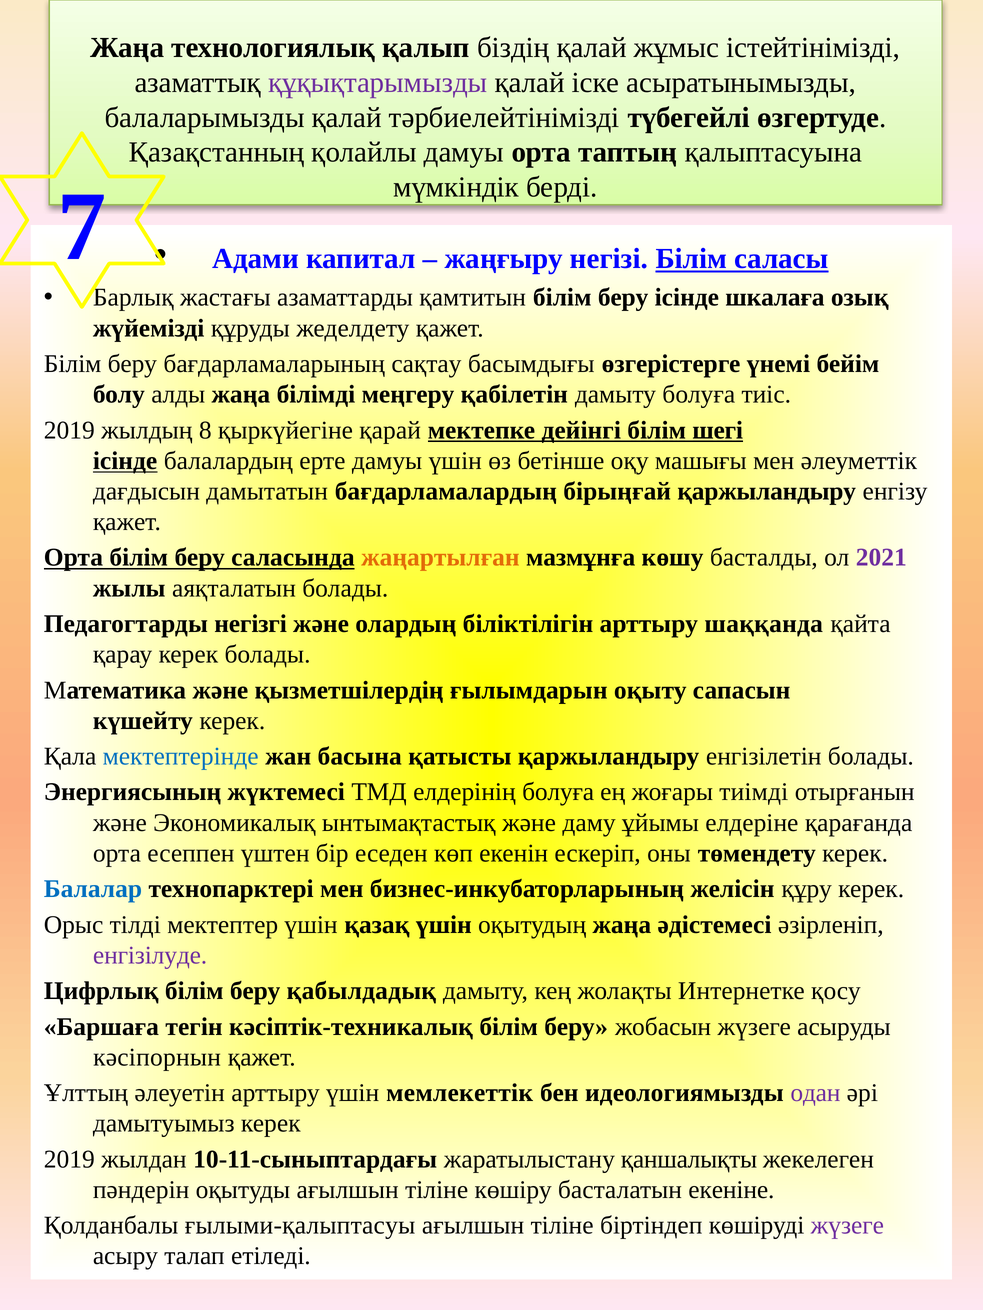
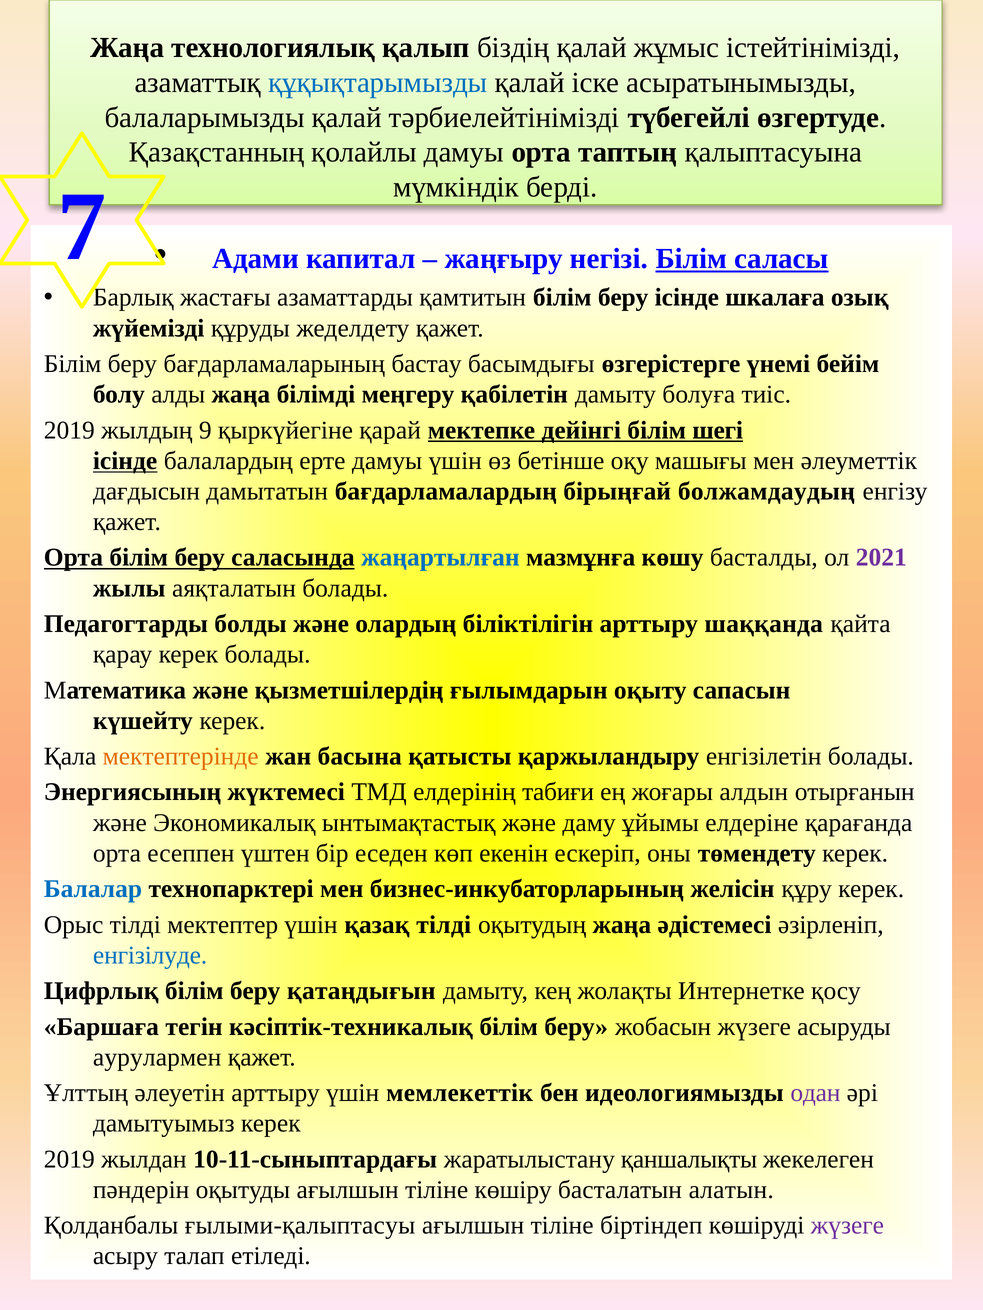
құқықтарымызды colour: purple -> blue
сақтау: сақтау -> бастау
8: 8 -> 9
бірыңғай қаржыландыру: қаржыландыру -> болжамдаудың
жаңартылған colour: orange -> blue
негізгі: негізгі -> болды
мектептерінде colour: blue -> orange
елдерінің болуға: болуға -> табиғи
тиімді: тиімді -> алдын
қазақ үшін: үшін -> тілді
енгізілуде colour: purple -> blue
қабылдадық: қабылдадық -> қатаңдығын
кәсіпорнын: кәсіпорнын -> аурулармен
екеніне: екеніне -> алатын
